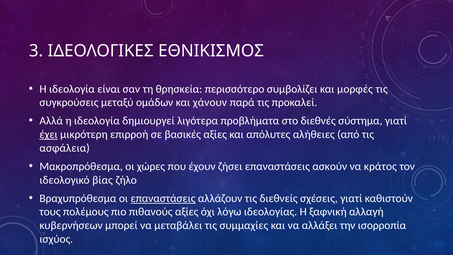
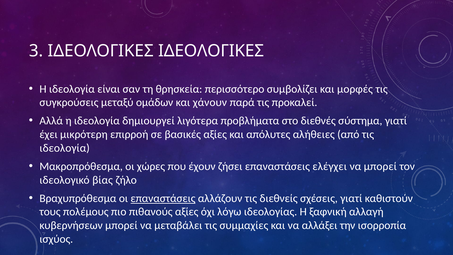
ΙΔΕΟΛΟΓΙΚΕΣ ΕΘΝΙΚΙΣΜΟΣ: ΕΘΝΙΚΙΣΜΟΣ -> ΙΔΕΟΛΟΓΙΚΕΣ
έχει underline: present -> none
ασφάλεια at (65, 148): ασφάλεια -> ιδεολογία
ασκούν: ασκούν -> ελέγχει
να κράτος: κράτος -> μπορεί
